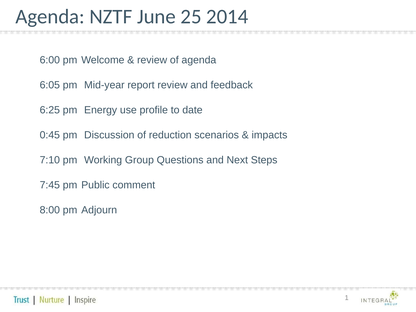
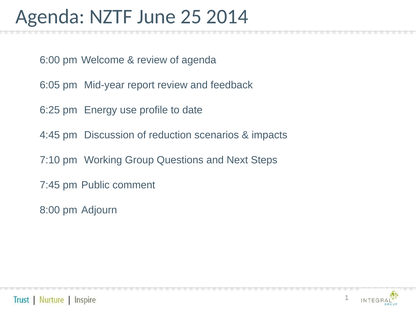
0:45: 0:45 -> 4:45
